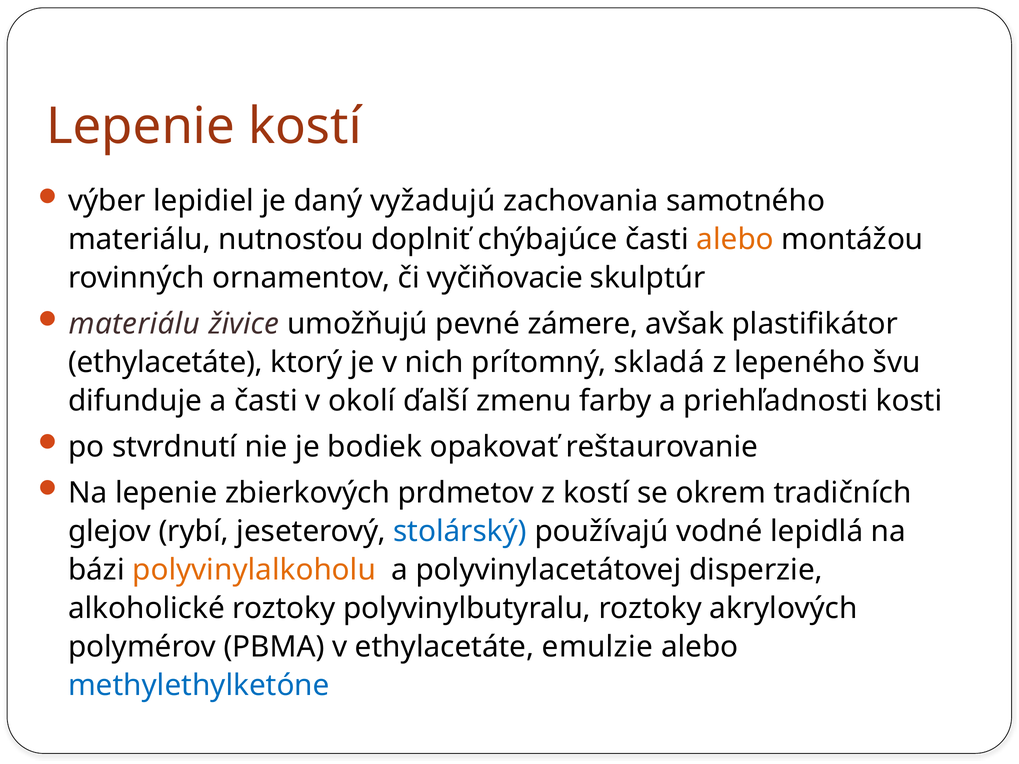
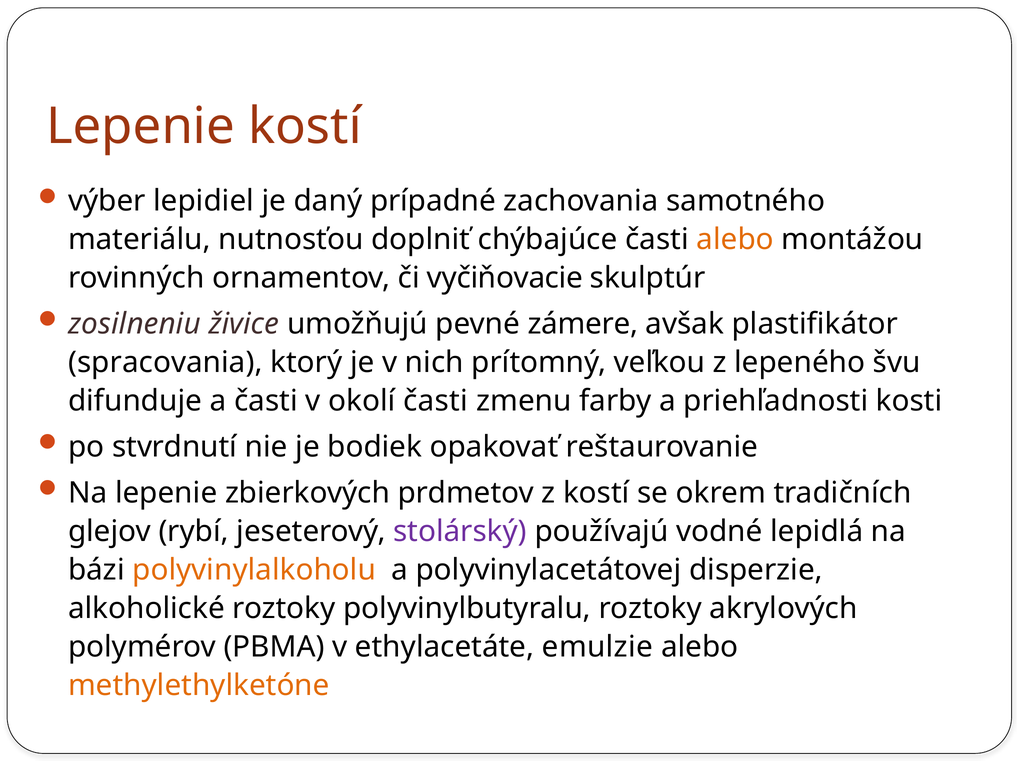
vyžadujú: vyžadujú -> prípadné
materiálu at (134, 324): materiálu -> zosilneniu
ethylacetáte at (165, 363): ethylacetáte -> spracovania
skladá: skladá -> veľkou
okolí ďalší: ďalší -> časti
stolárský colour: blue -> purple
methylethylketóne colour: blue -> orange
